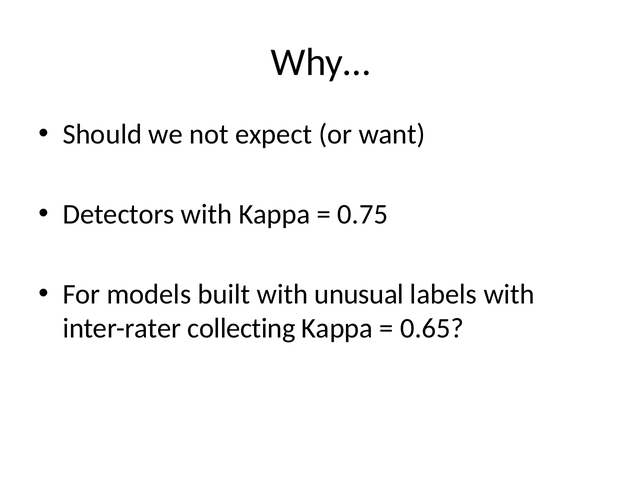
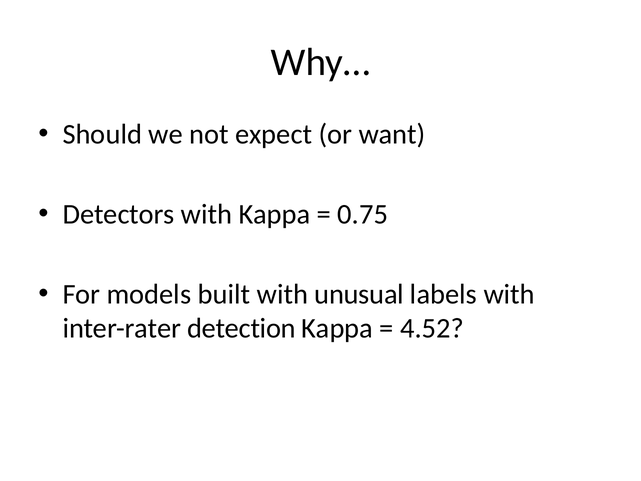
collecting: collecting -> detection
0.65: 0.65 -> 4.52
